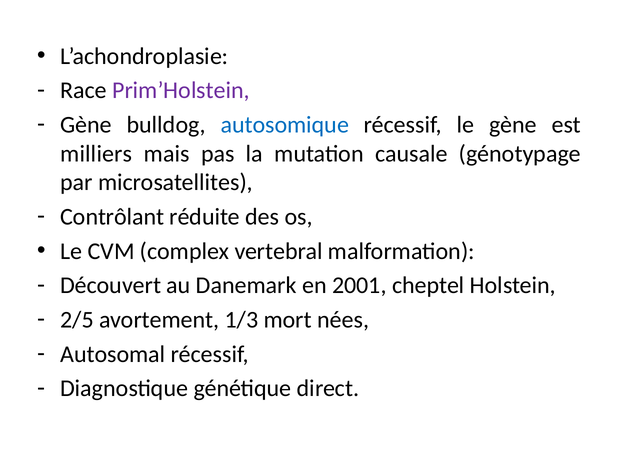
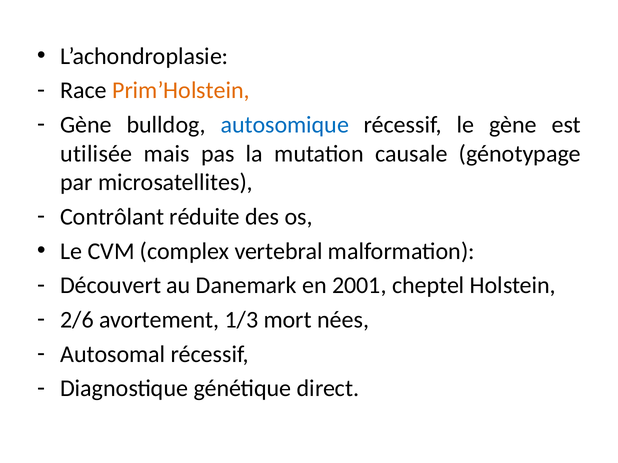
Prim’Holstein colour: purple -> orange
milliers: milliers -> utilisée
2/5: 2/5 -> 2/6
